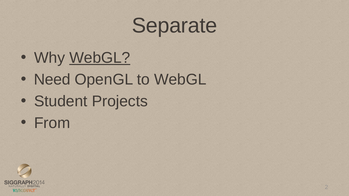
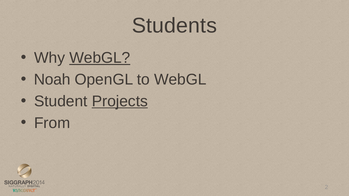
Separate: Separate -> Students
Need: Need -> Noah
Projects underline: none -> present
